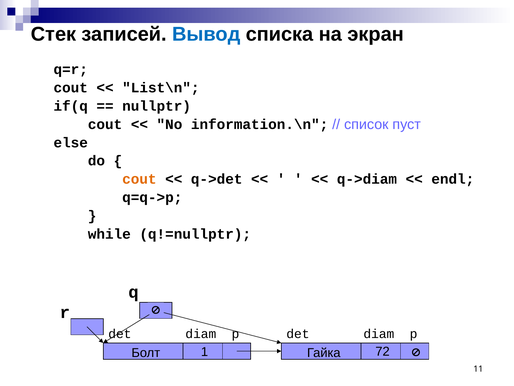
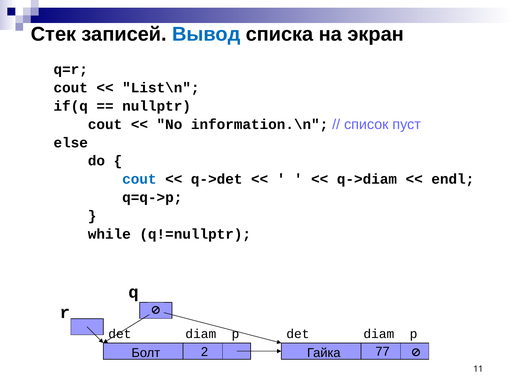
cout at (139, 179) colour: orange -> blue
72: 72 -> 77
1: 1 -> 2
